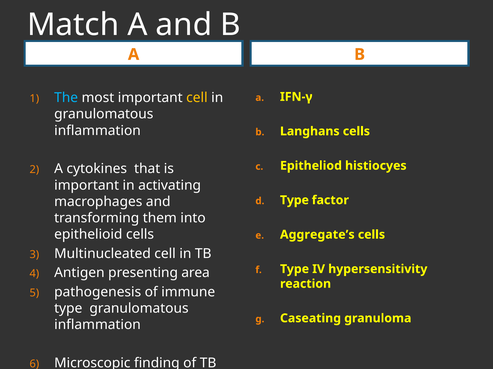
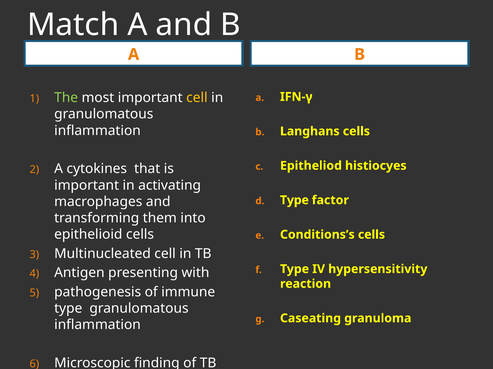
The at (66, 98) colour: light blue -> light green
Aggregate’s: Aggregate’s -> Conditions’s
area: area -> with
